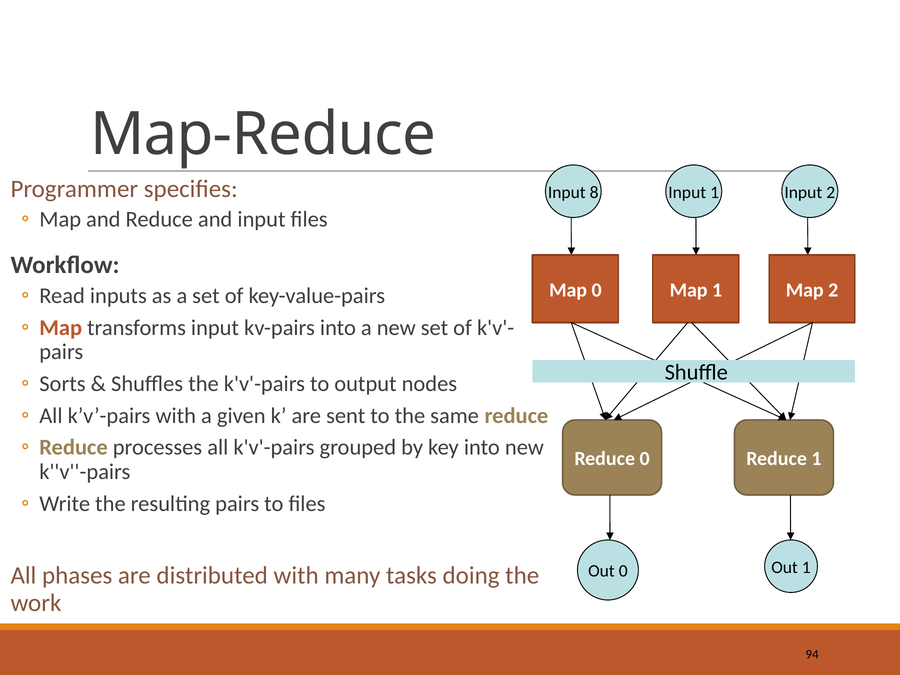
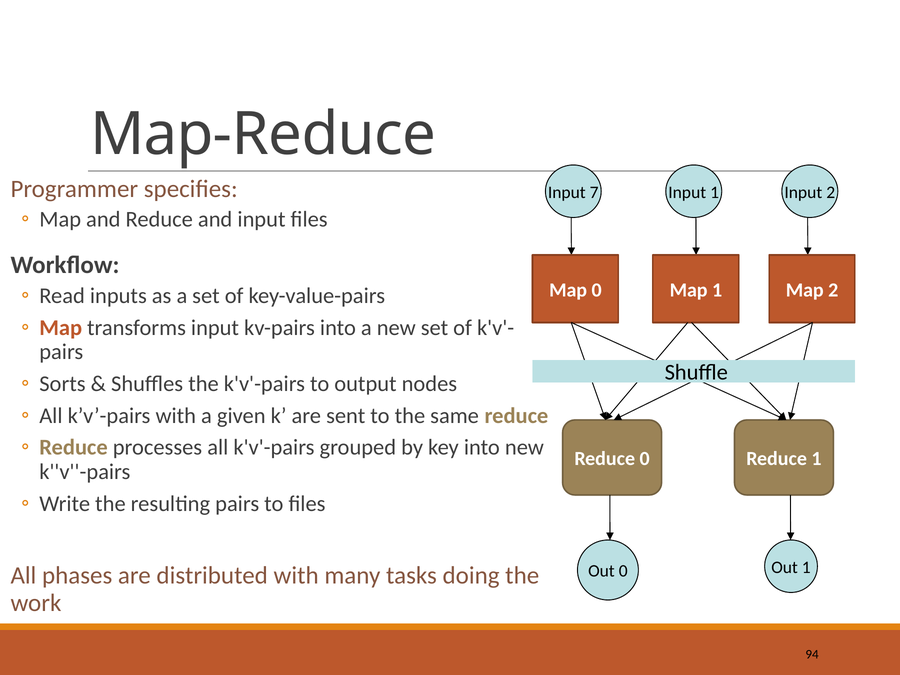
8: 8 -> 7
